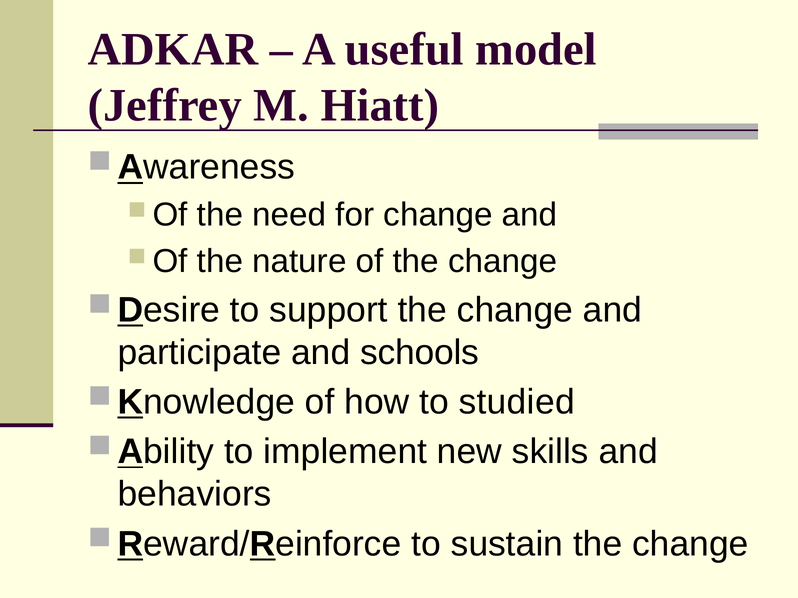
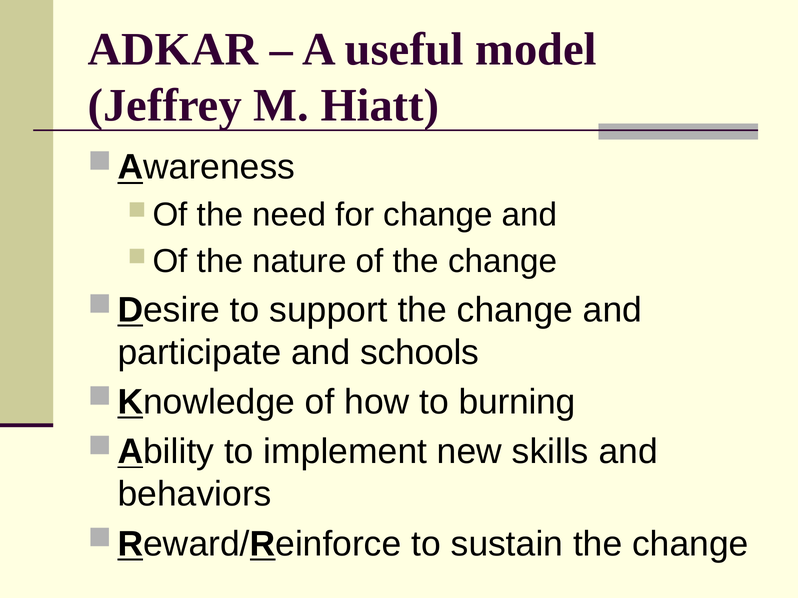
studied: studied -> burning
